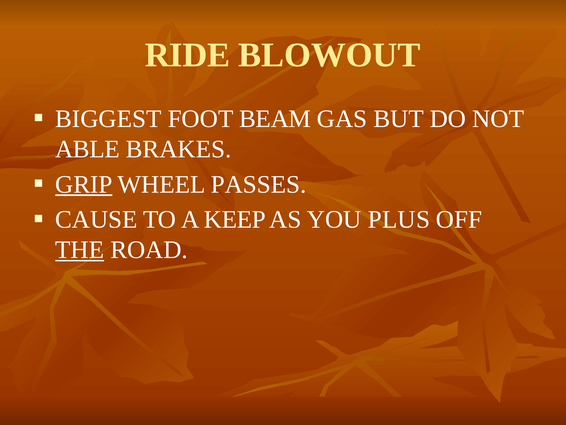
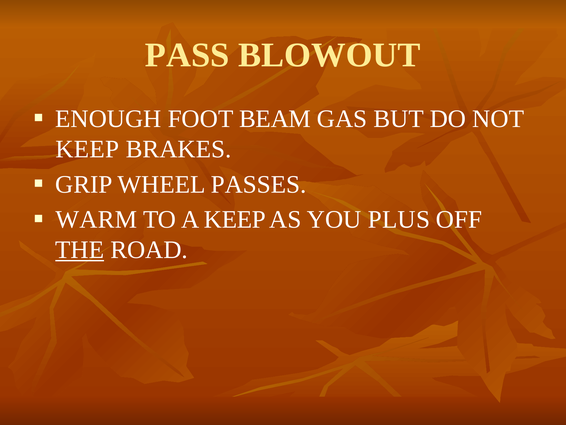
RIDE: RIDE -> PASS
BIGGEST: BIGGEST -> ENOUGH
ABLE at (87, 149): ABLE -> KEEP
GRIP underline: present -> none
CAUSE: CAUSE -> WARM
